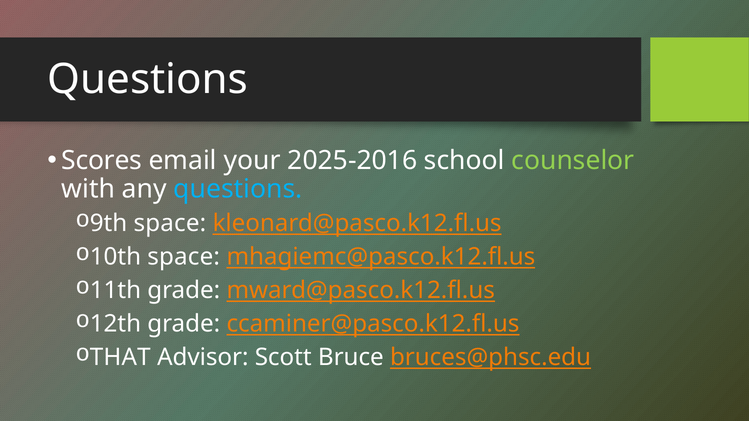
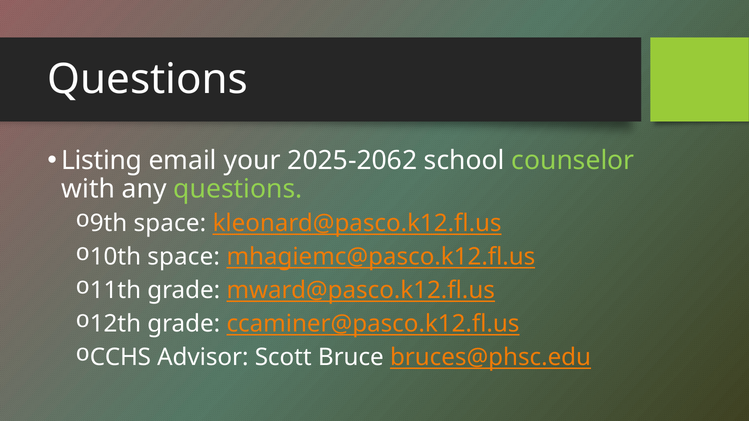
Scores: Scores -> Listing
2025-2016: 2025-2016 -> 2025-2062
questions at (238, 189) colour: light blue -> light green
THAT: THAT -> CCHS
